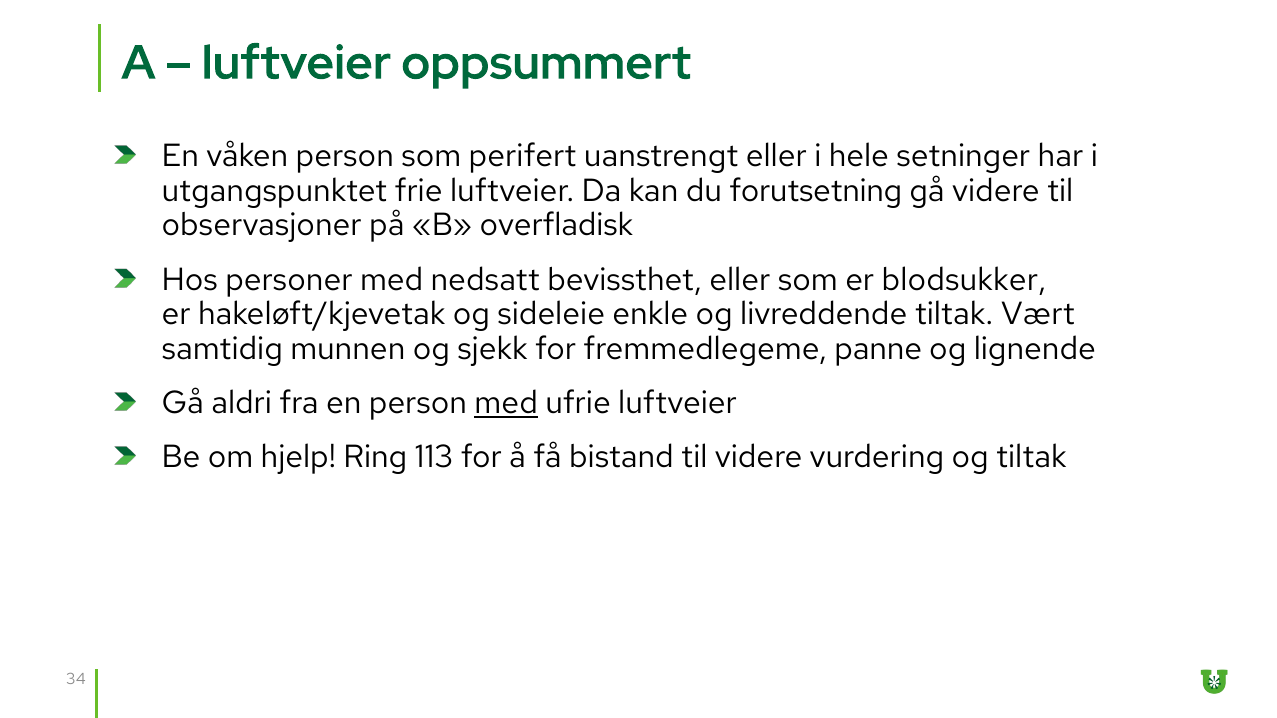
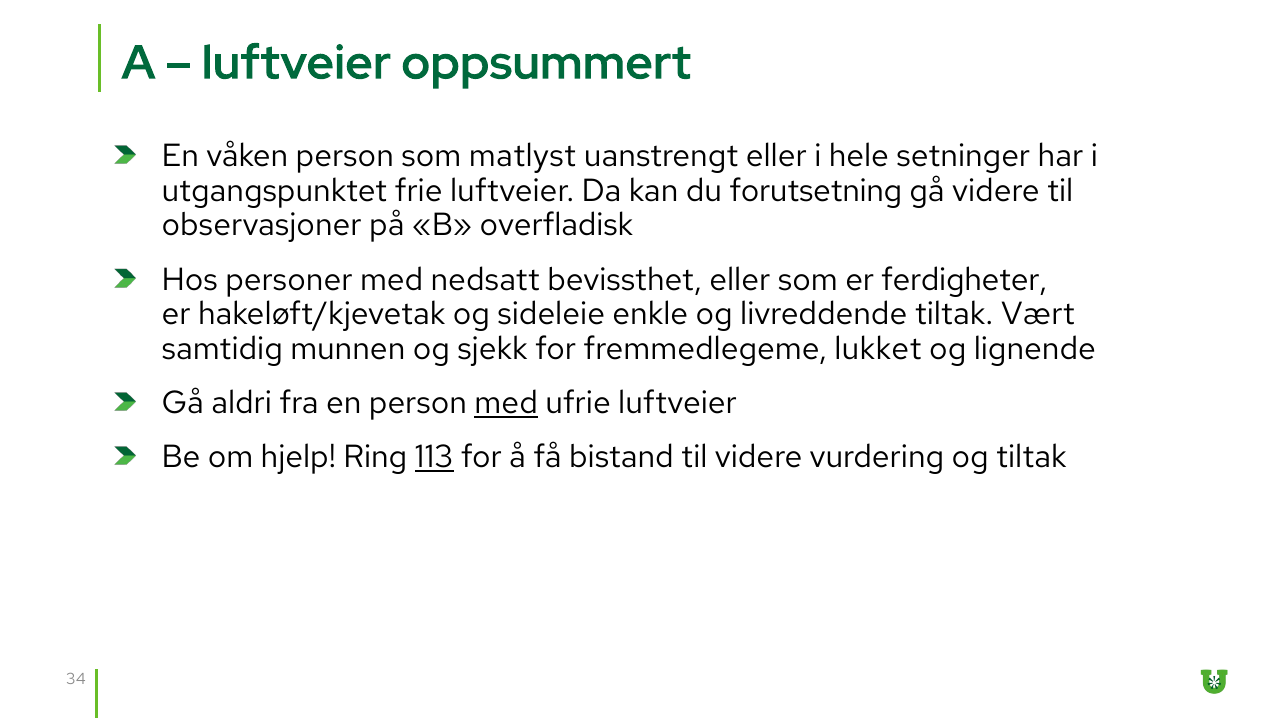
perifert: perifert -> matlyst
blodsukker: blodsukker -> ferdigheter
panne: panne -> lukket
113 underline: none -> present
